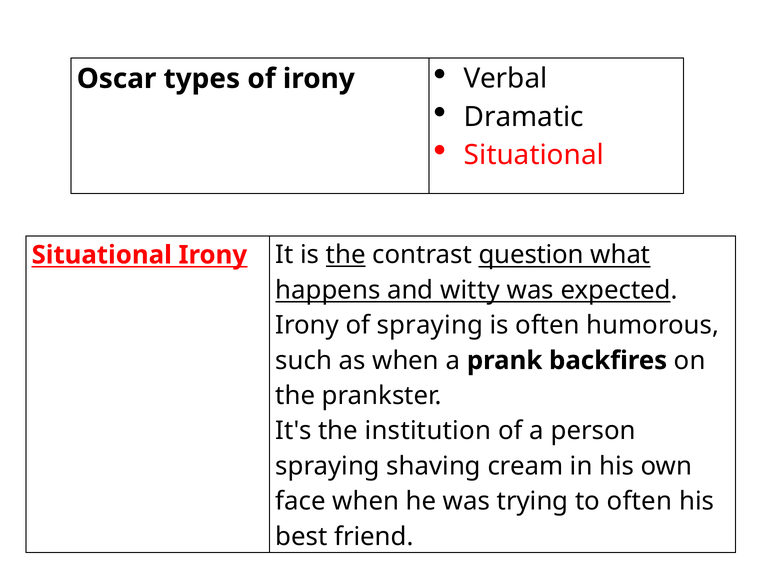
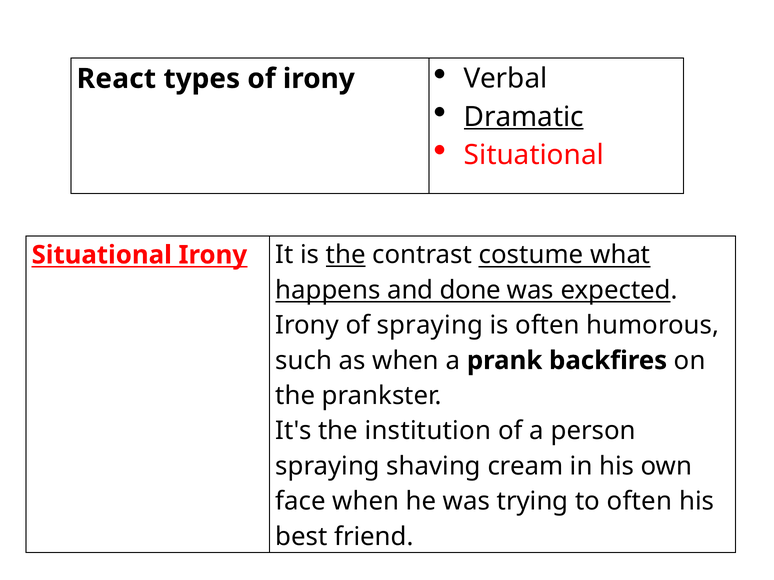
Oscar: Oscar -> React
Dramatic underline: none -> present
question: question -> costume
witty: witty -> done
